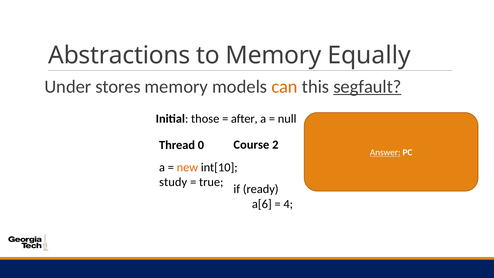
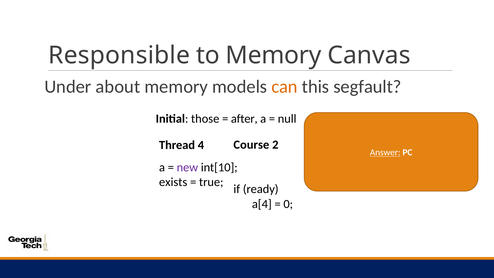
Abstractions: Abstractions -> Responsible
Equally: Equally -> Canvas
stores: stores -> about
segfault underline: present -> none
0: 0 -> 4
new colour: orange -> purple
study: study -> exists
a[6: a[6 -> a[4
4: 4 -> 0
